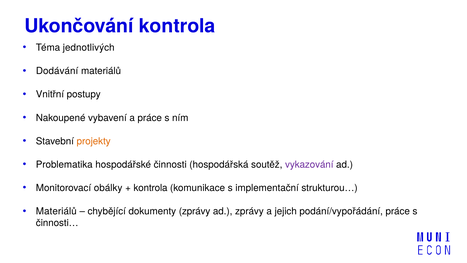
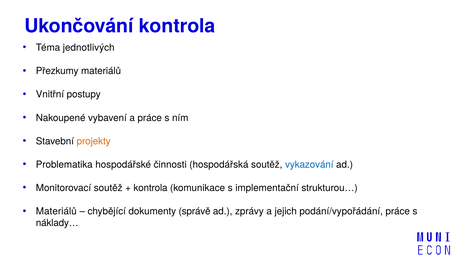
Dodávání: Dodávání -> Přezkumy
vykazování colour: purple -> blue
Monitorovací obálky: obálky -> soutěž
dokumenty zprávy: zprávy -> správě
činnosti…: činnosti… -> náklady…
